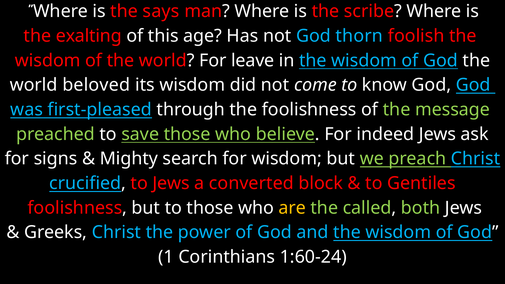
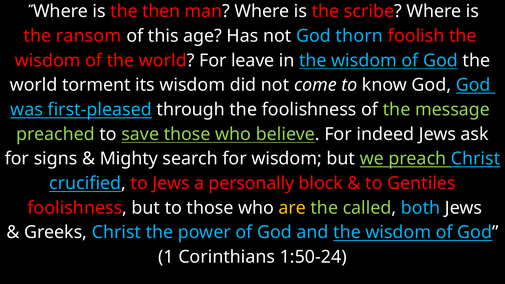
says: says -> then
exalting: exalting -> ransom
beloved: beloved -> torment
converted: converted -> personally
both colour: light green -> light blue
1:60-24: 1:60-24 -> 1:50-24
